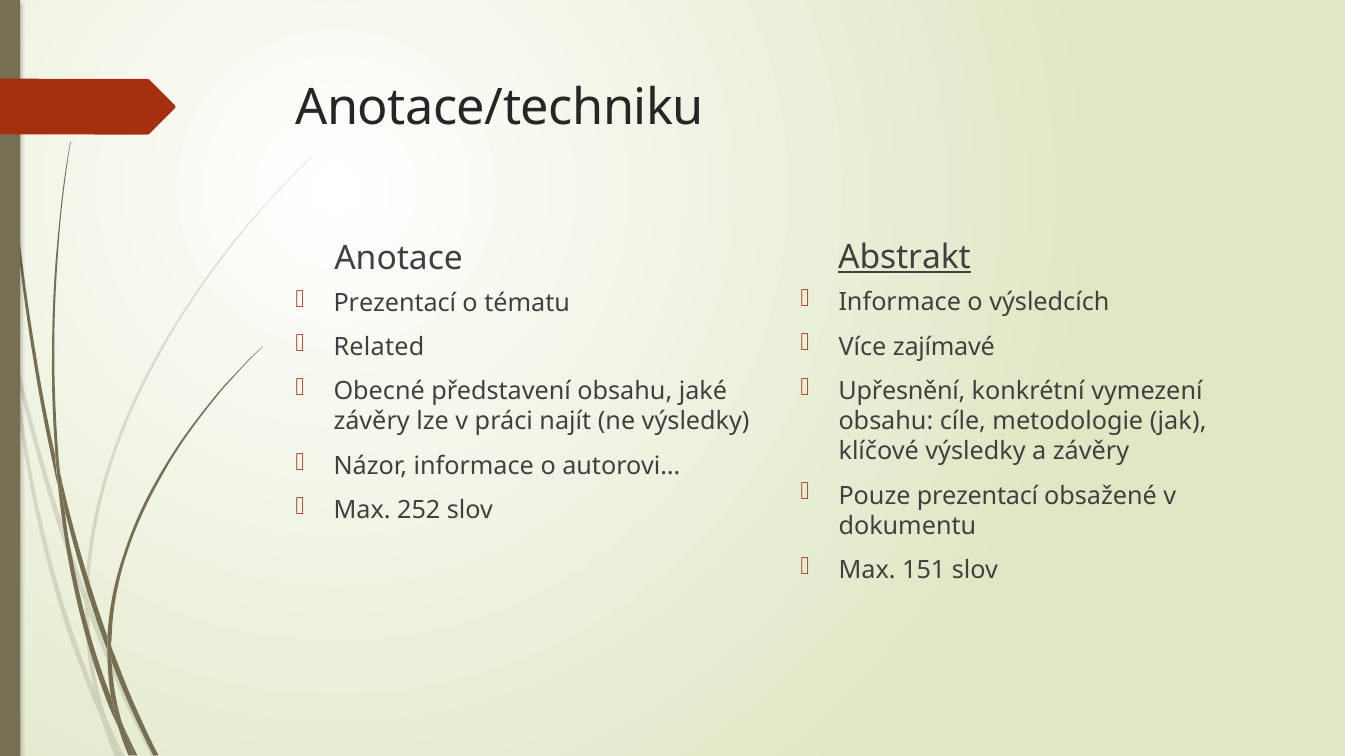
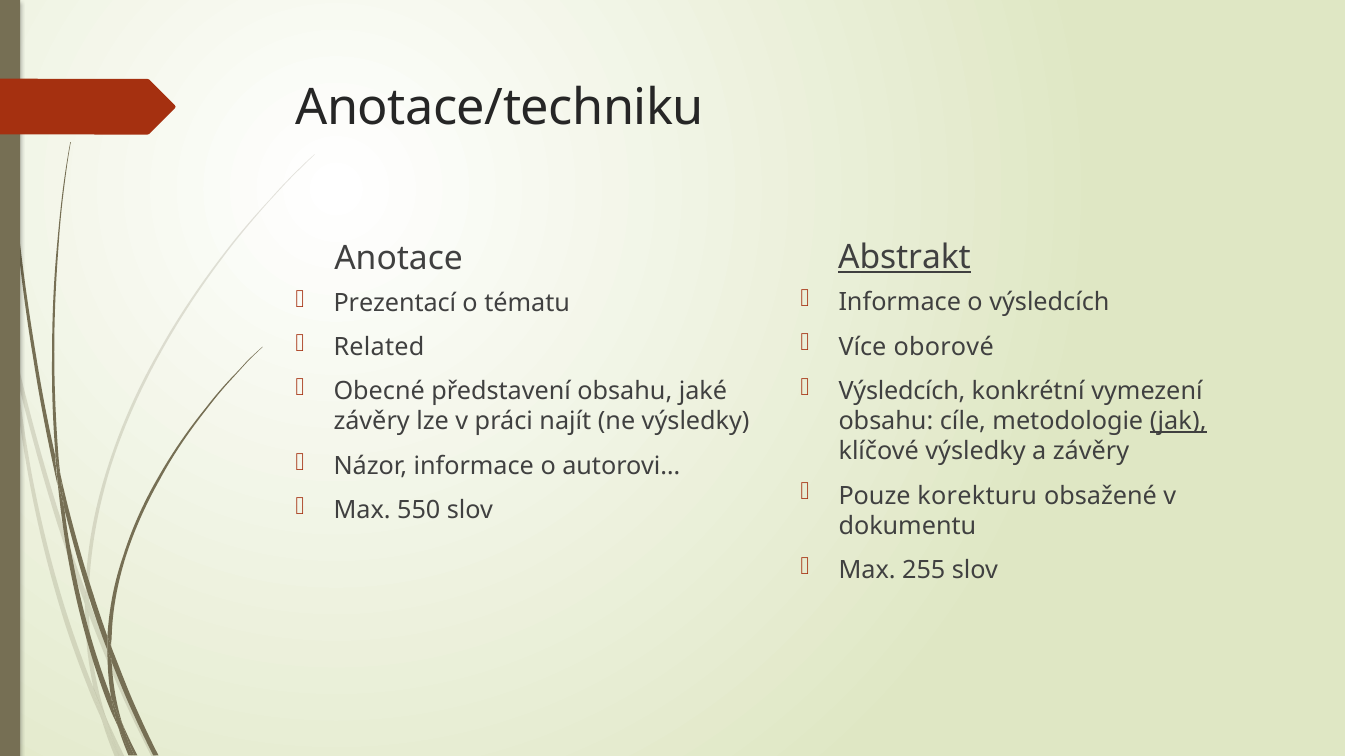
zajímavé: zajímavé -> oborové
Upřesnění at (902, 391): Upřesnění -> Výsledcích
jak underline: none -> present
Pouze prezentací: prezentací -> korekturu
252: 252 -> 550
151: 151 -> 255
